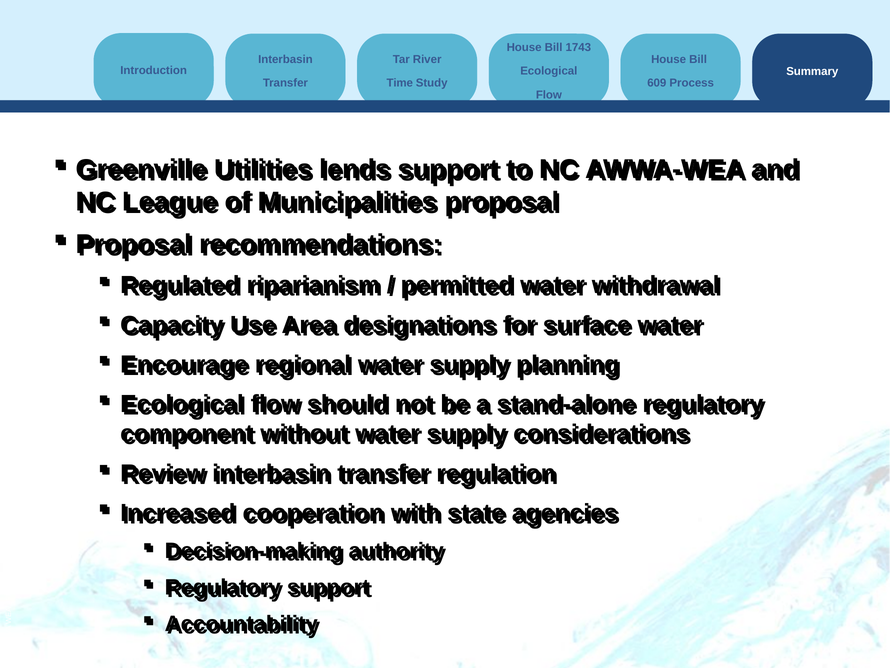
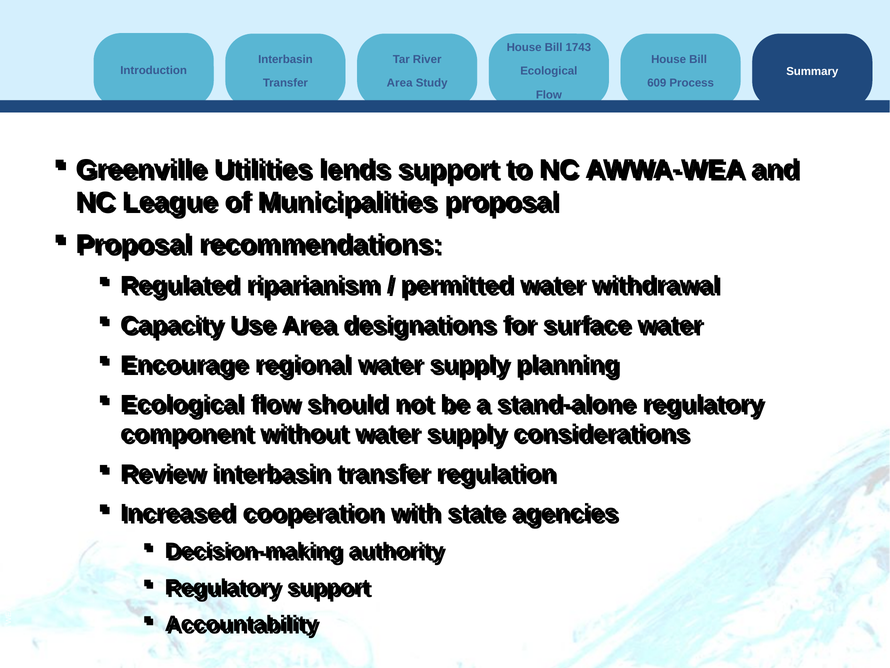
Time at (400, 83): Time -> Area
